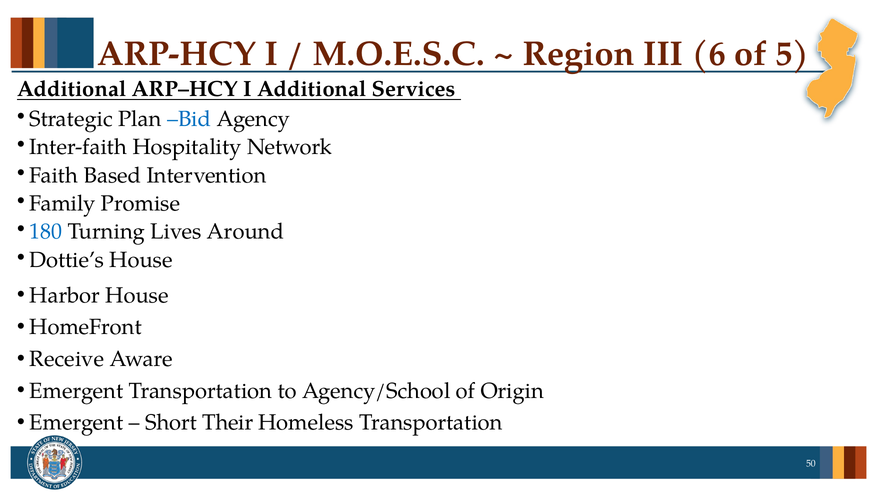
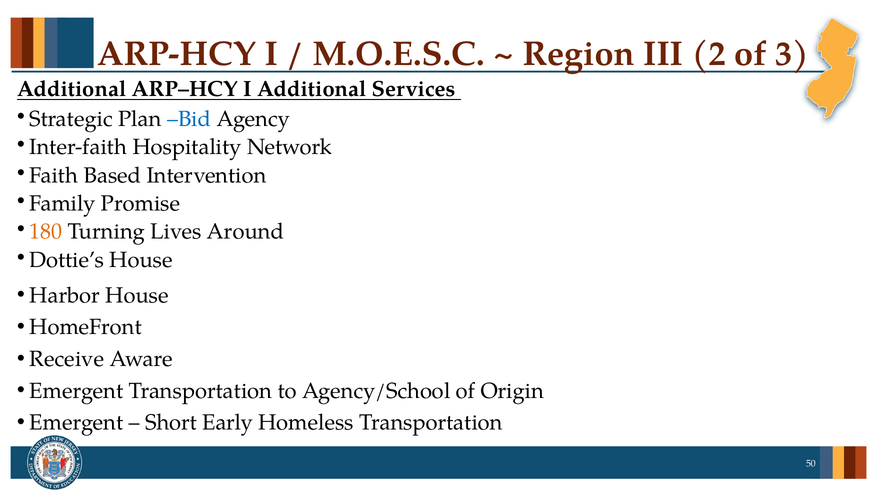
6: 6 -> 2
5: 5 -> 3
180 colour: blue -> orange
Their: Their -> Early
